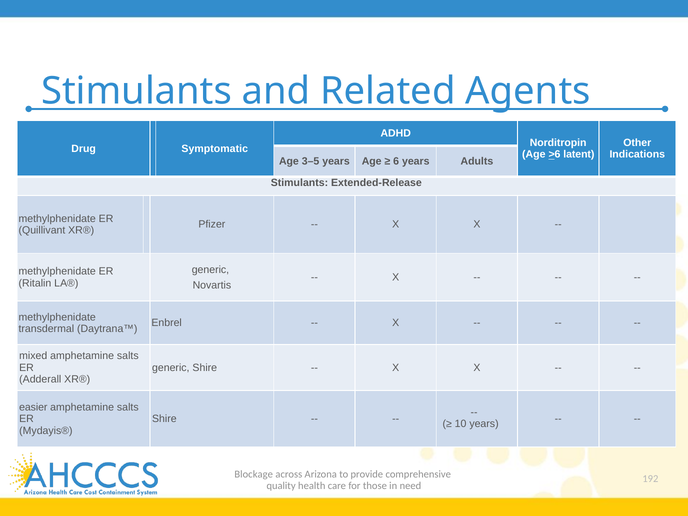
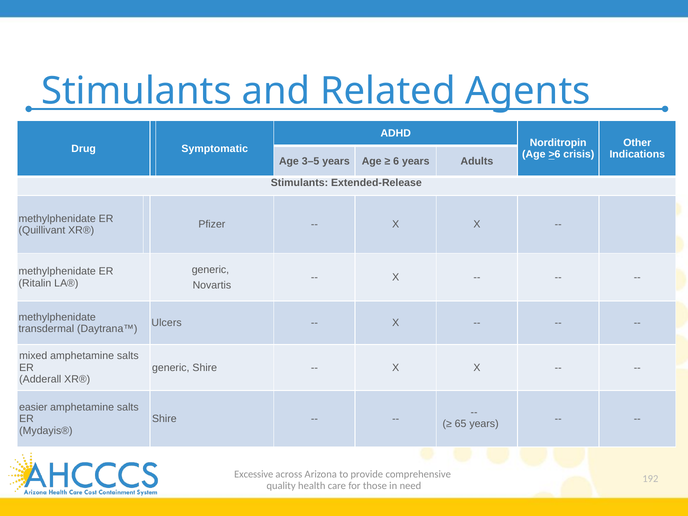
latent: latent -> crisis
Enbrel: Enbrel -> Ulcers
10: 10 -> 65
Blockage: Blockage -> Excessive
